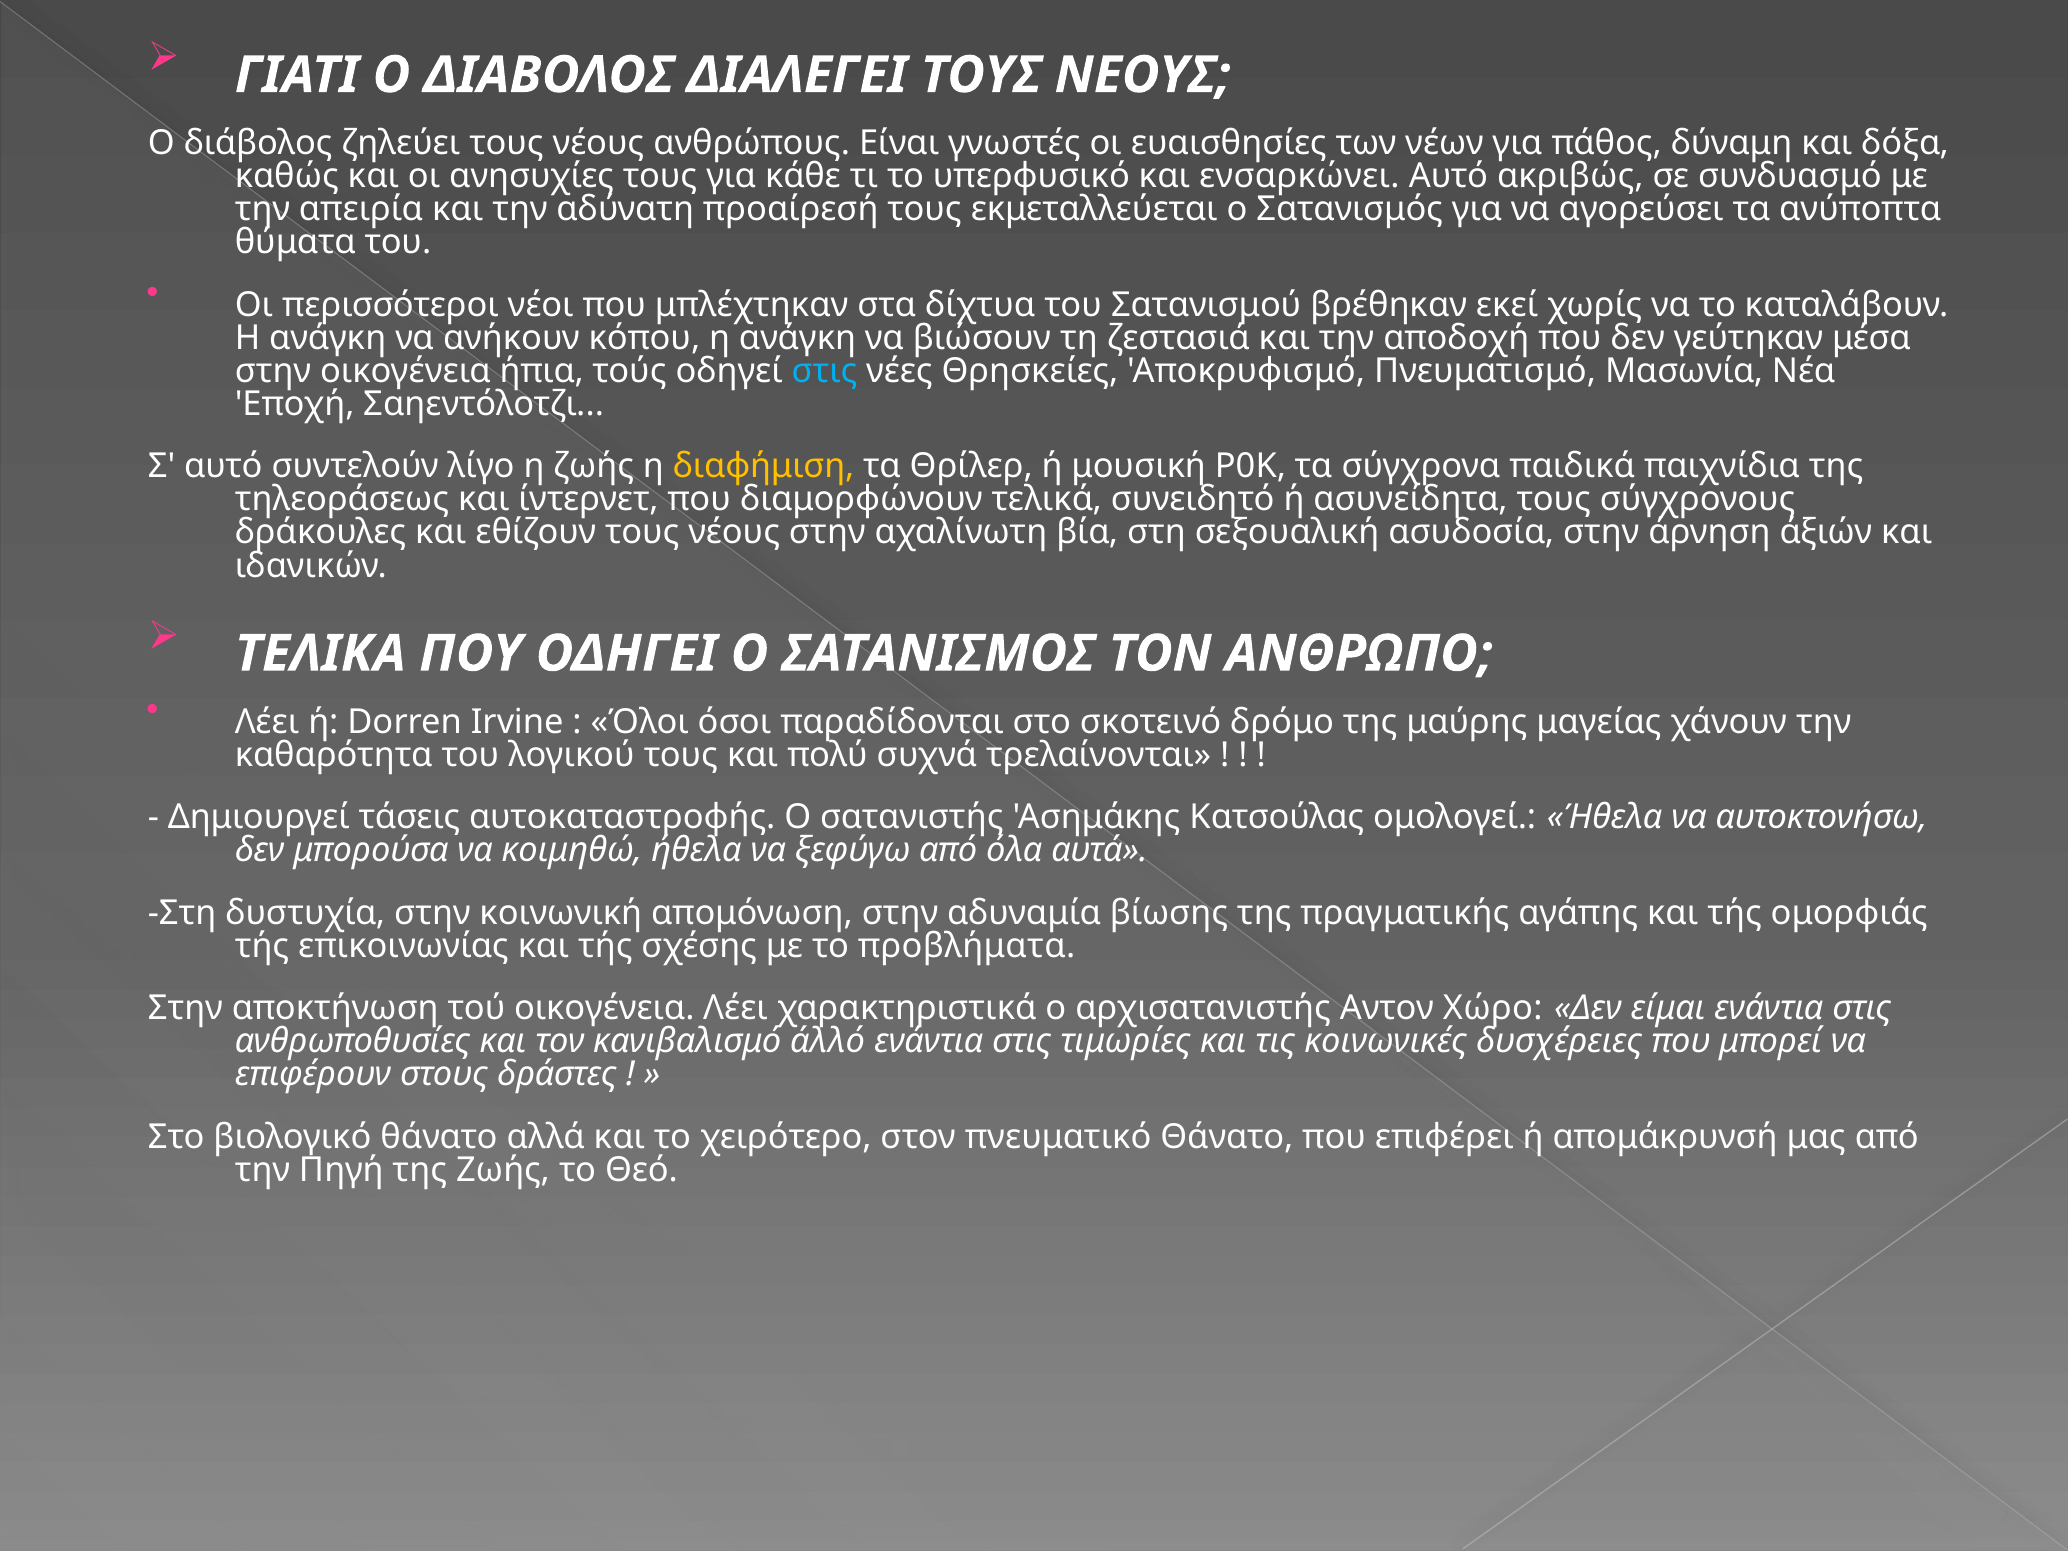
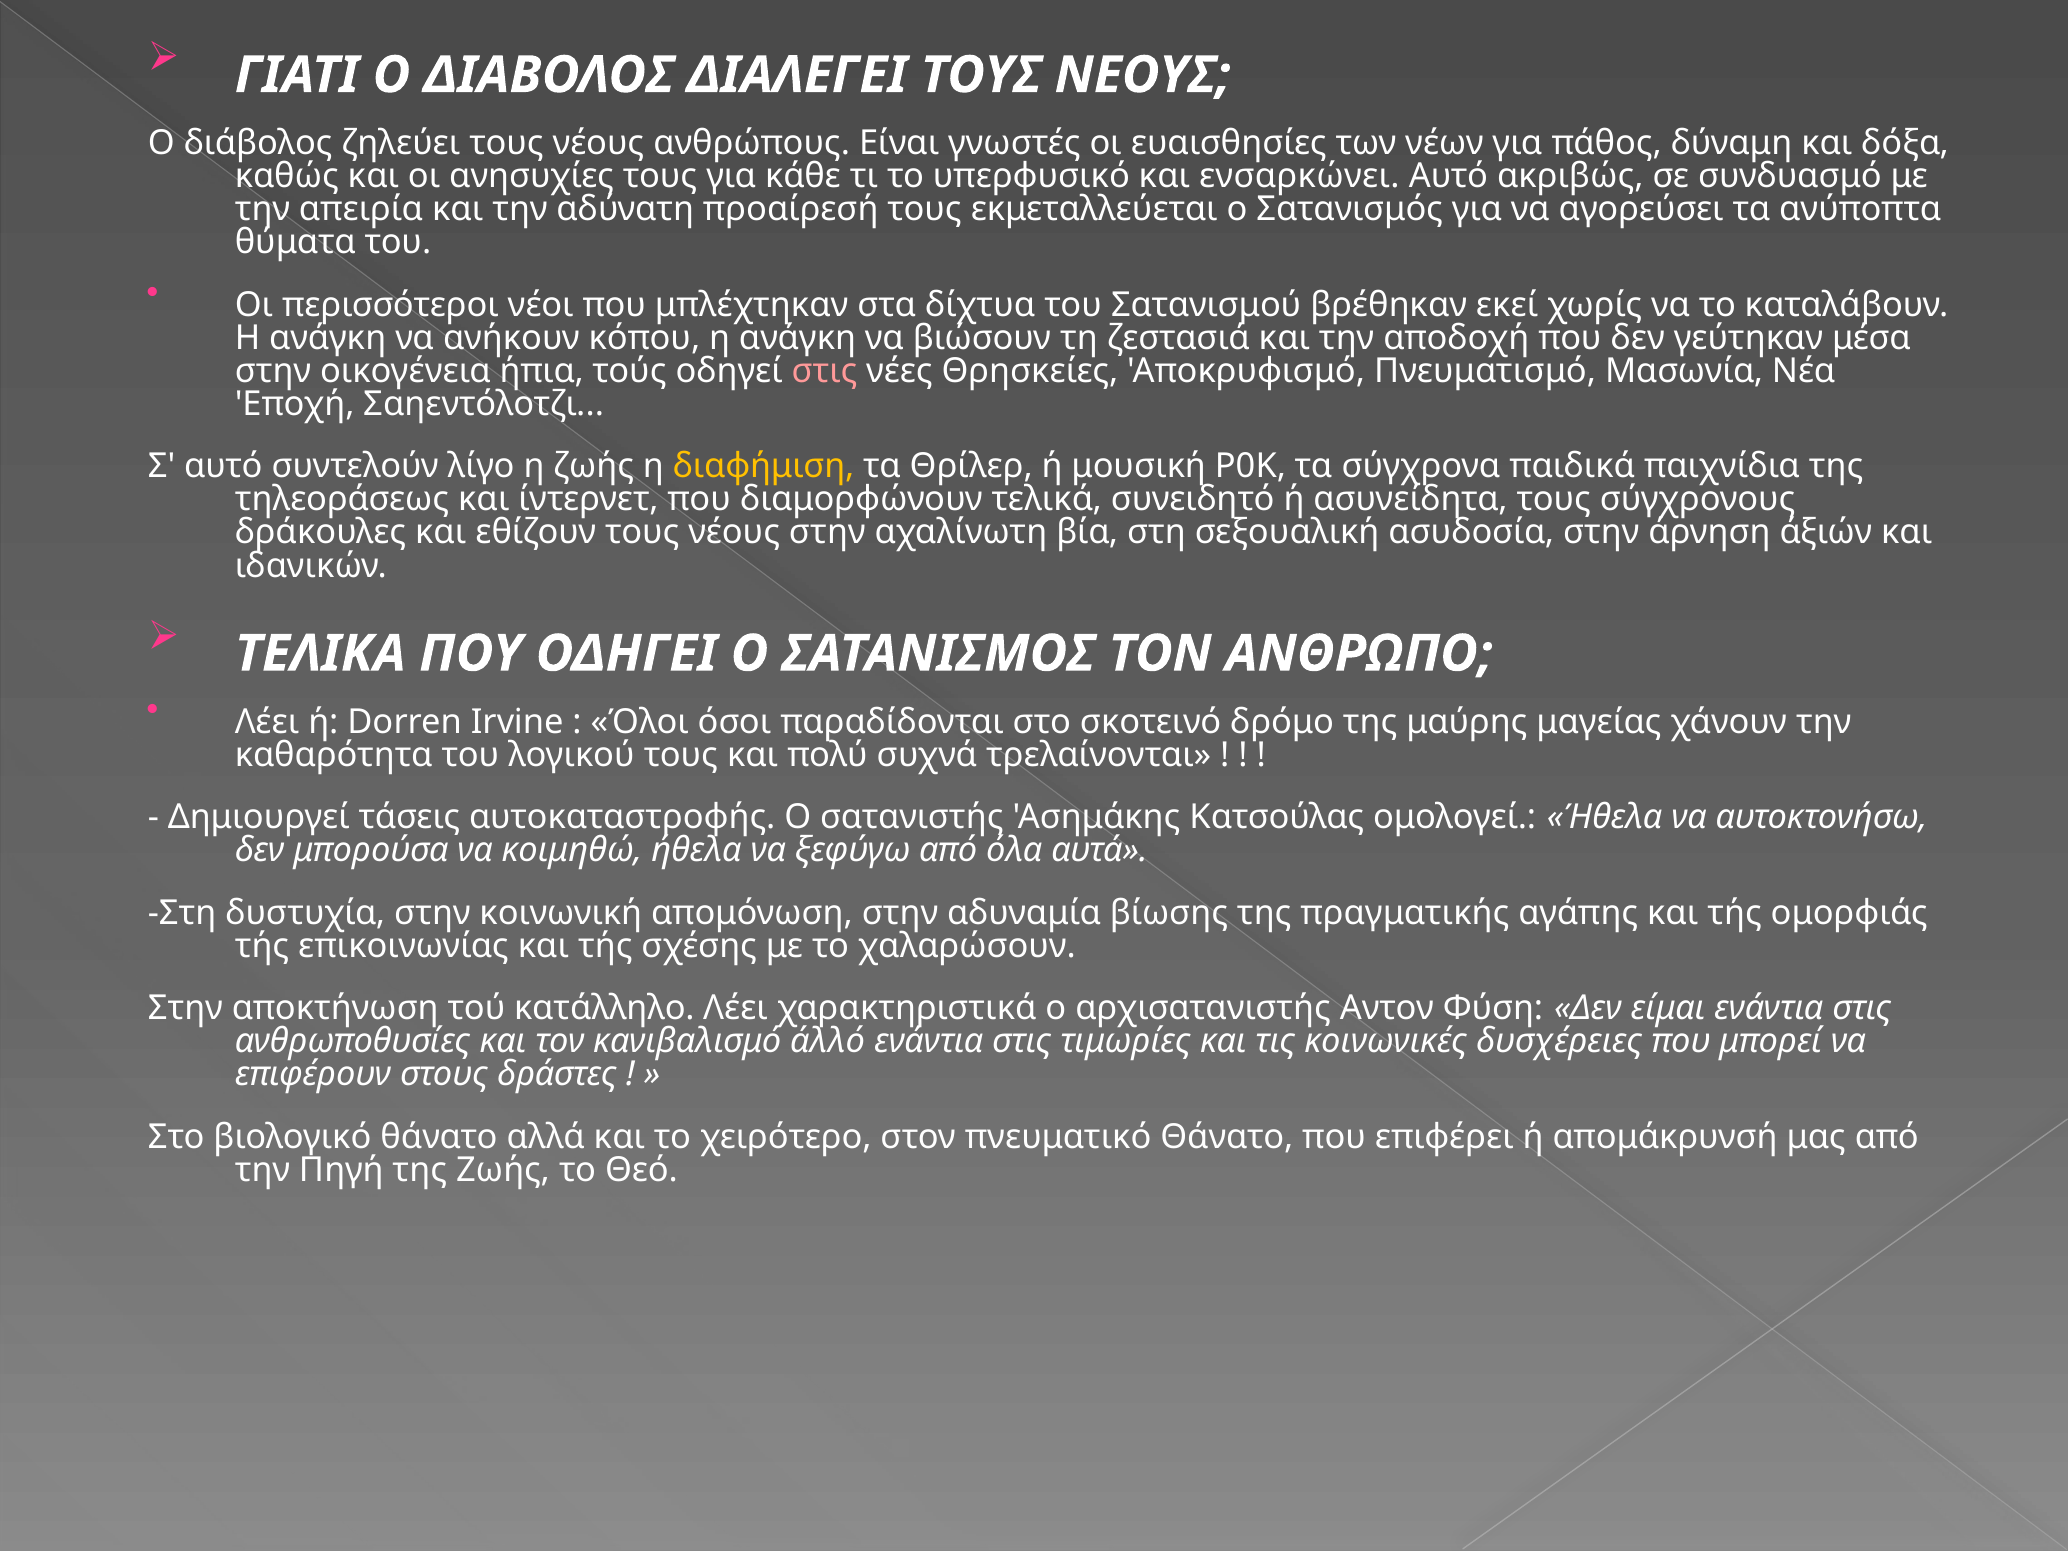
στις at (824, 371) colour: light blue -> pink
προβλήματα: προβλήματα -> χαλαρώσουν
τού οικογένεια: οικογένεια -> κατάλληλο
Χώρο: Χώρο -> Φύση
